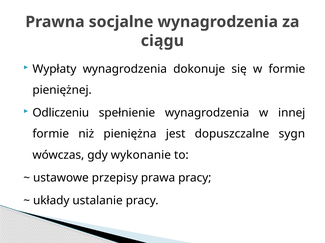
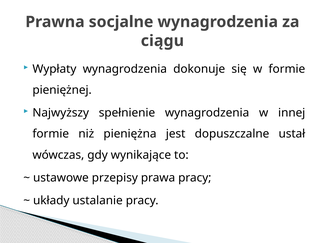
Odliczeniu: Odliczeniu -> Najwyższy
sygn: sygn -> ustał
wykonanie: wykonanie -> wynikające
